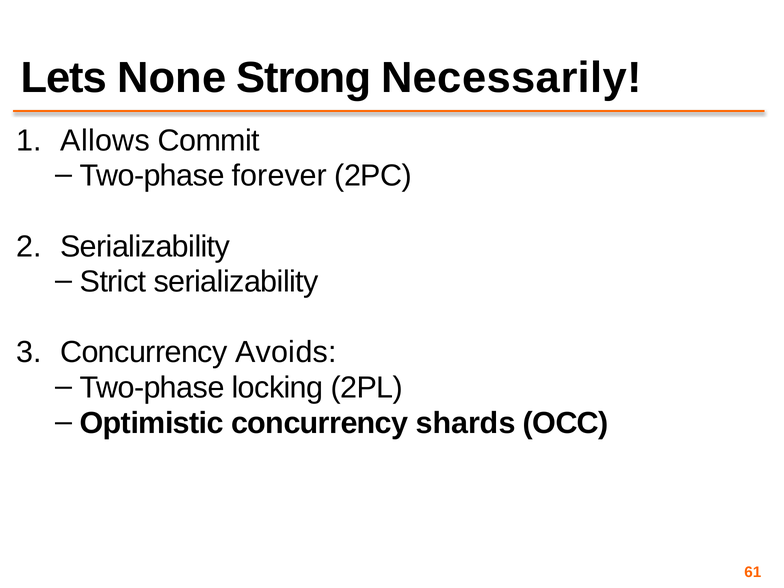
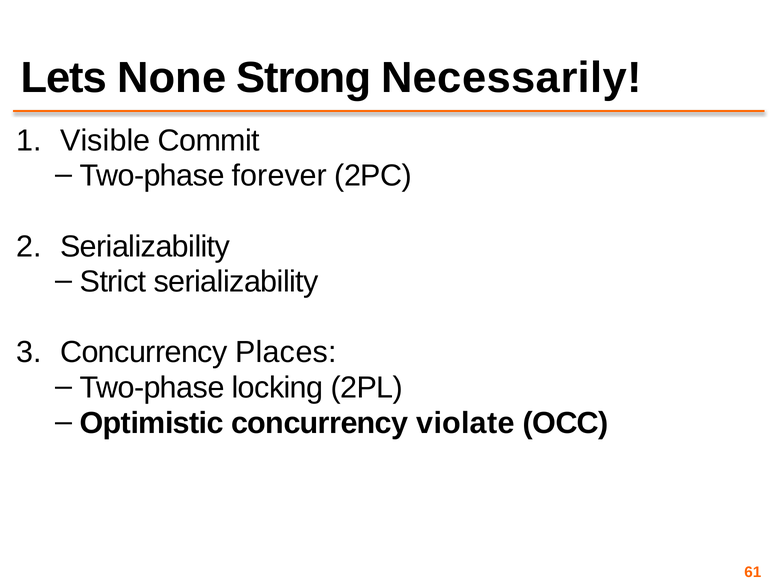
Allows: Allows -> Visible
Avoids: Avoids -> Places
shards: shards -> violate
